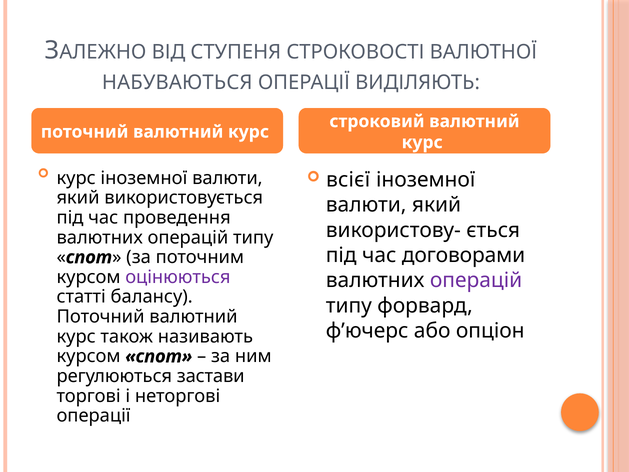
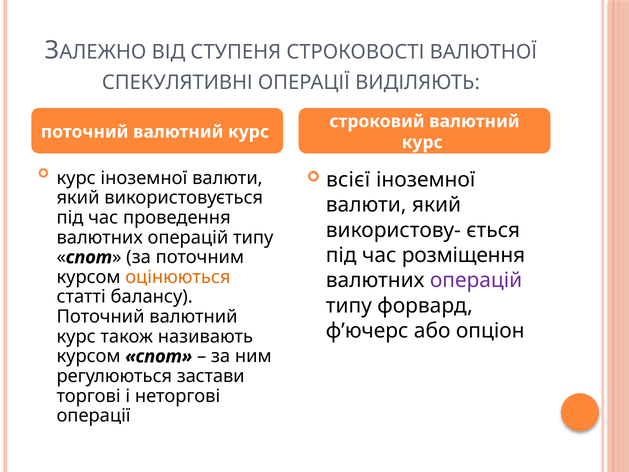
НАБУВАЮТЬСЯ: НАБУВАЮТЬСЯ -> СПЕКУЛЯТИВНІ
договорами: договорами -> розміщення
оцінюються colour: purple -> orange
